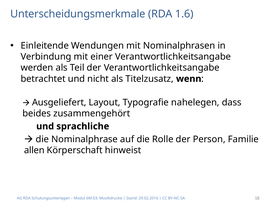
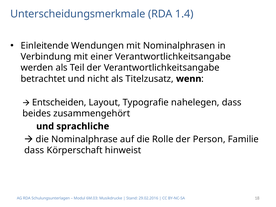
1.6: 1.6 -> 1.4
Ausgeliefert: Ausgeliefert -> Entscheiden
allen at (34, 150): allen -> dass
